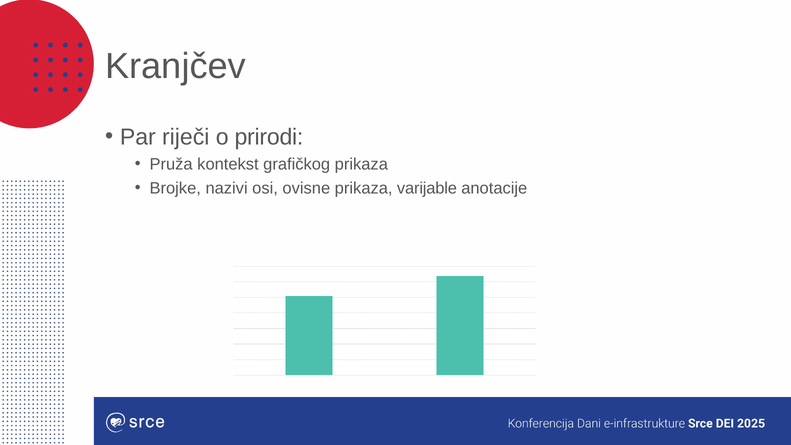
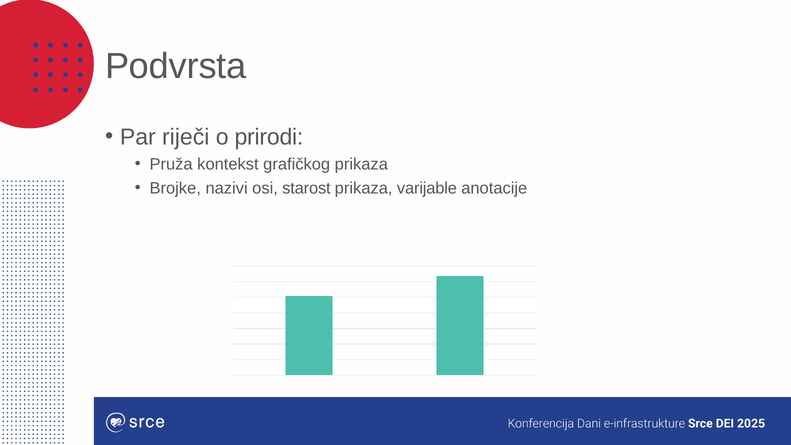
Kranjčev: Kranjčev -> Podvrsta
ovisne: ovisne -> starost
